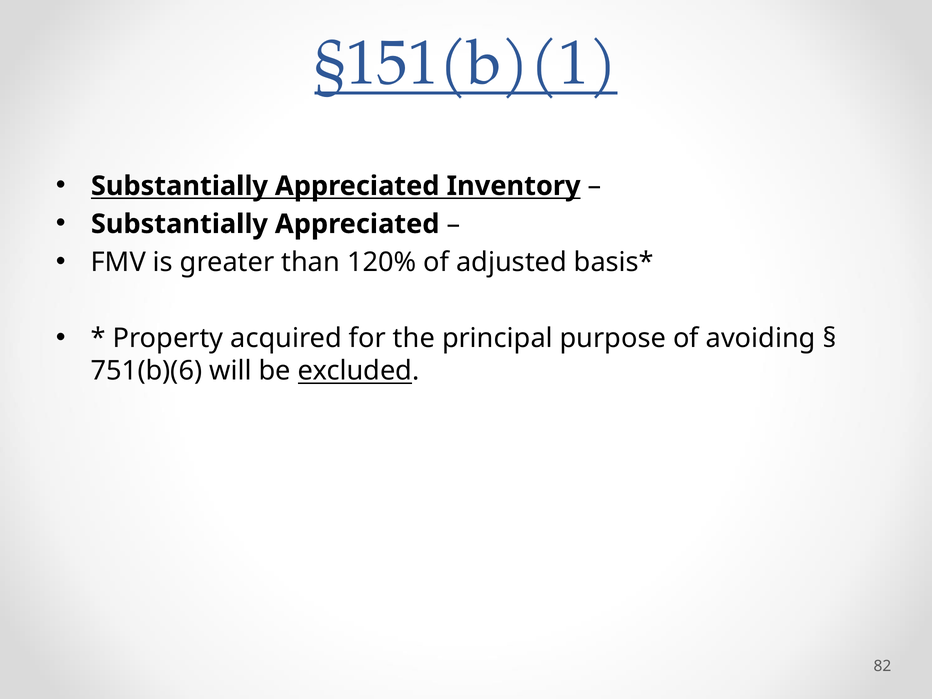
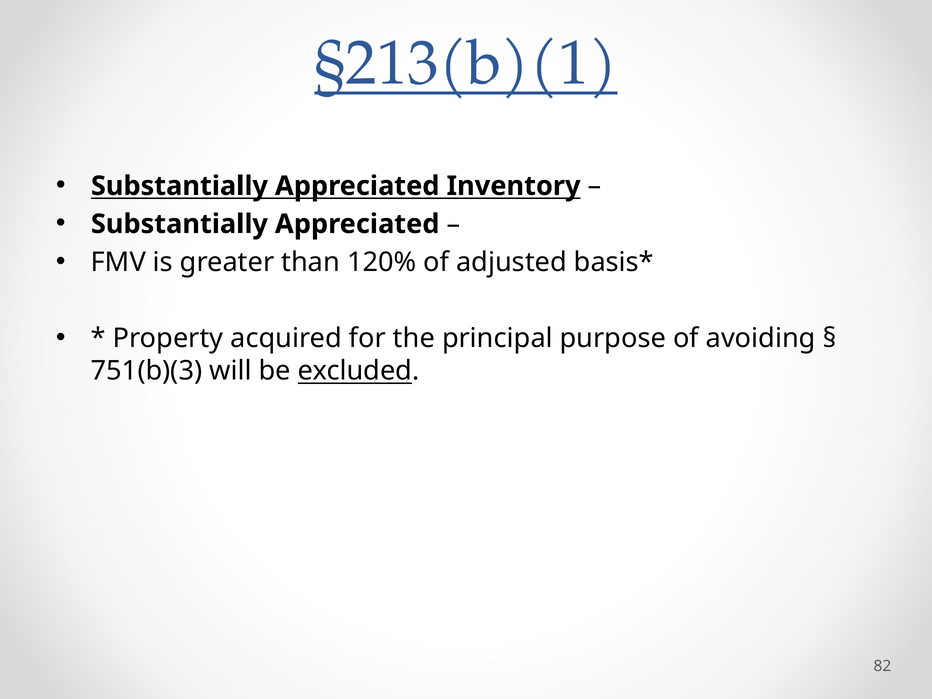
§151(b)(1: §151(b)(1 -> §213(b)(1
751(b)(6: 751(b)(6 -> 751(b)(3
